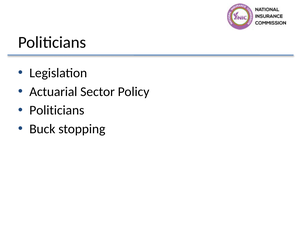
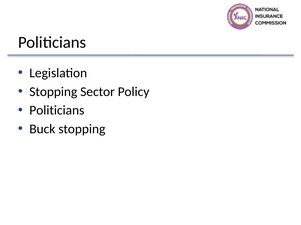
Actuarial at (53, 92): Actuarial -> Stopping
